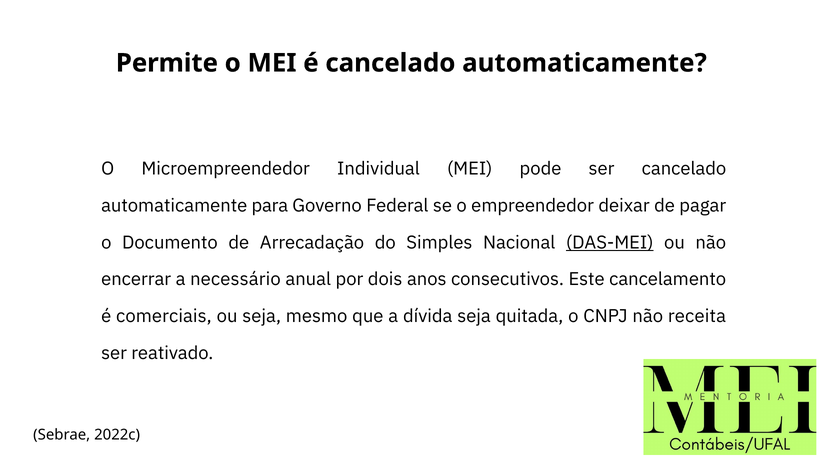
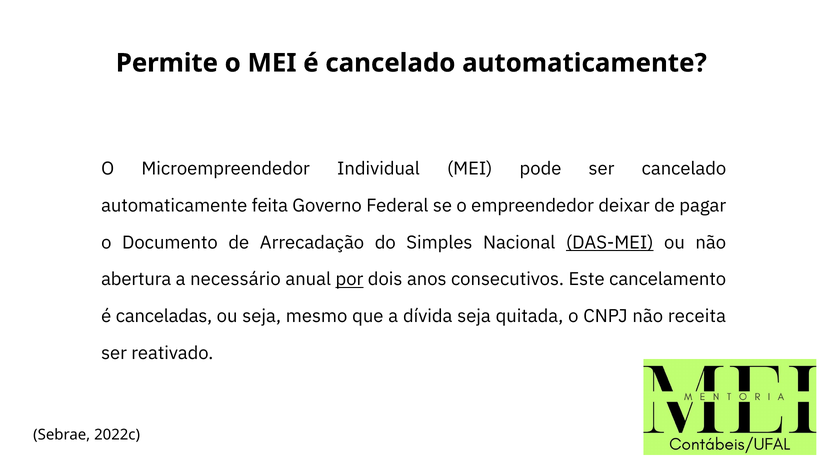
para: para -> feita
encerrar: encerrar -> abertura
por underline: none -> present
comerciais: comerciais -> canceladas
